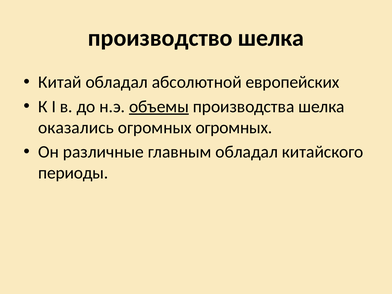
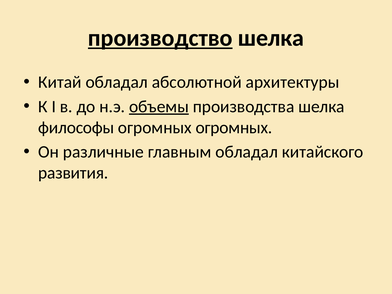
производство underline: none -> present
европейских: европейских -> архитектуры
оказались: оказались -> философы
периоды: периоды -> развития
